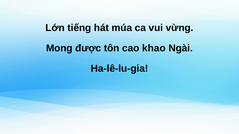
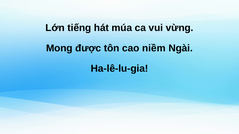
khao: khao -> niềm
